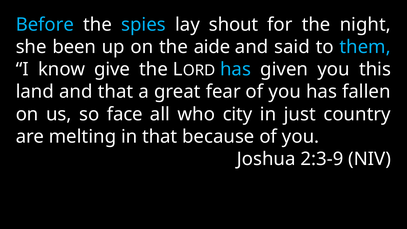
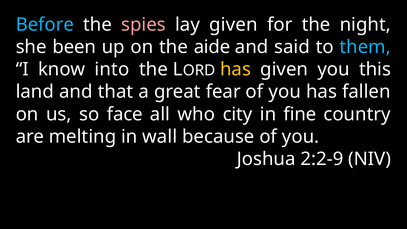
spies colour: light blue -> pink
lay shout: shout -> given
give: give -> into
has at (236, 69) colour: light blue -> yellow
just: just -> fine
in that: that -> wall
2:3-9: 2:3-9 -> 2:2-9
